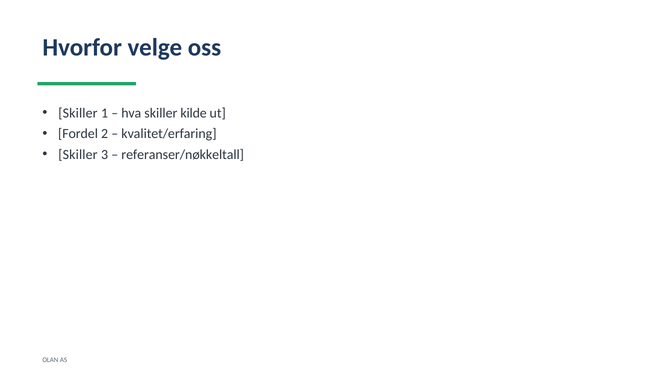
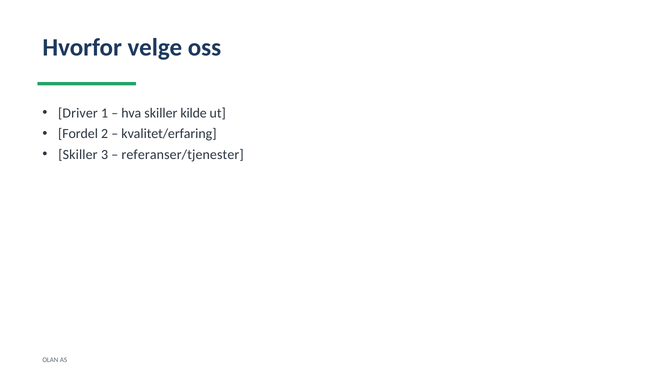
Skiller at (78, 113): Skiller -> Driver
referanser/nøkkeltall: referanser/nøkkeltall -> referanser/tjenester
